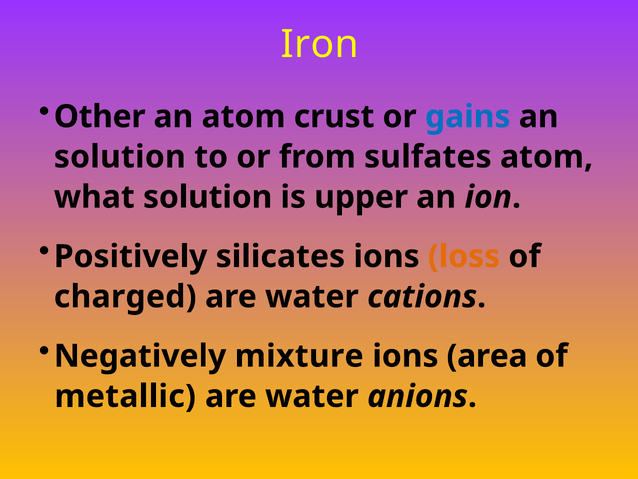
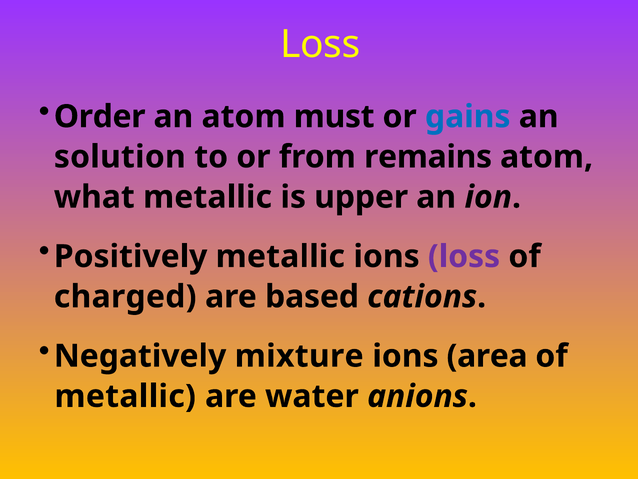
Iron at (320, 44): Iron -> Loss
Other: Other -> Order
crust: crust -> must
sulfates: sulfates -> remains
what solution: solution -> metallic
Positively silicates: silicates -> metallic
loss at (464, 256) colour: orange -> purple
water at (312, 296): water -> based
